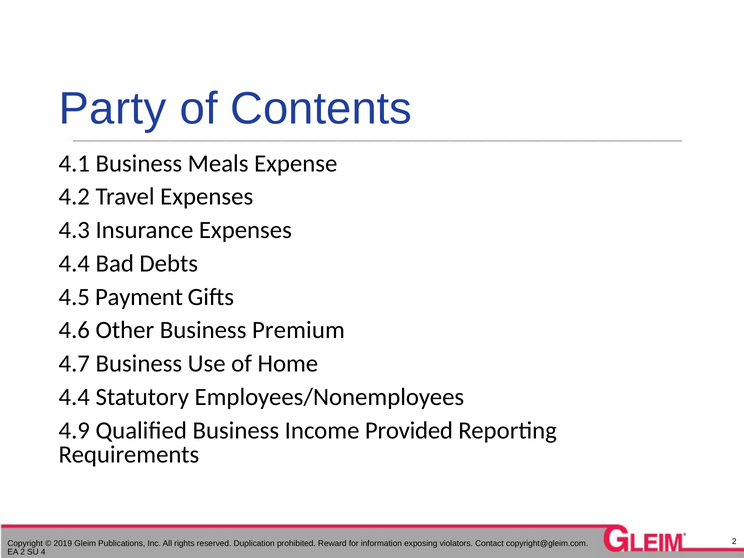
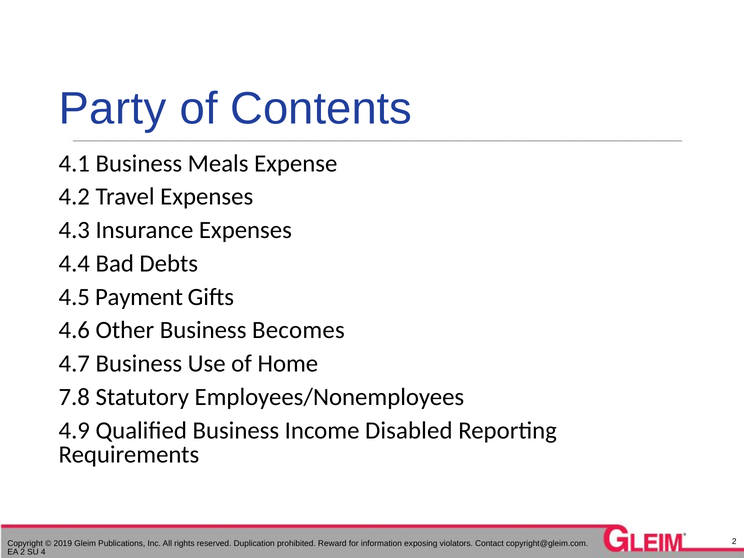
Premium: Premium -> Becomes
4.4 at (74, 397): 4.4 -> 7.8
Provided: Provided -> Disabled
